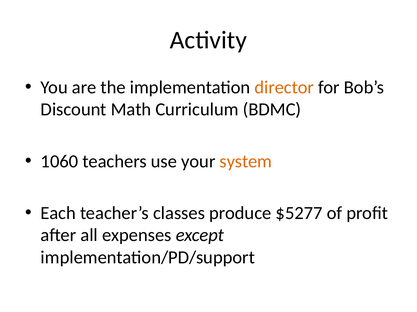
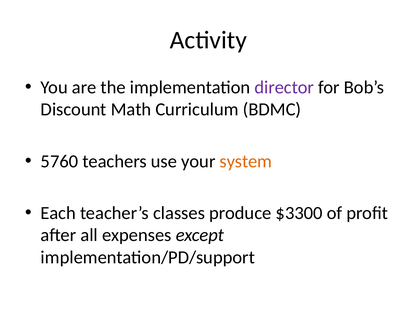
director colour: orange -> purple
1060: 1060 -> 5760
$5277: $5277 -> $3300
